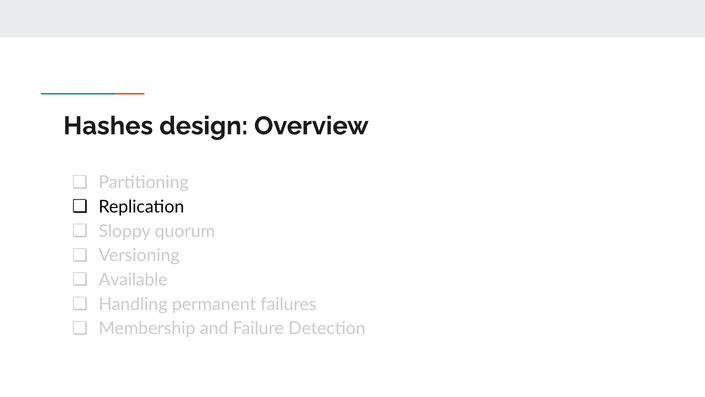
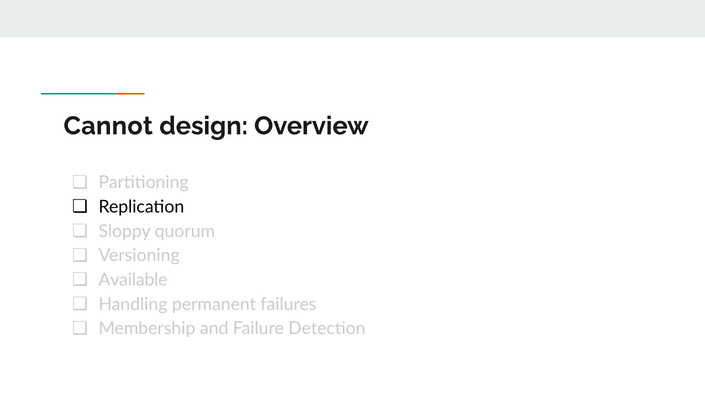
Hashes: Hashes -> Cannot
